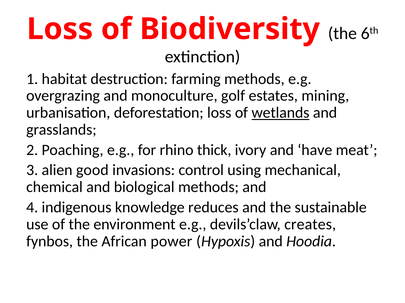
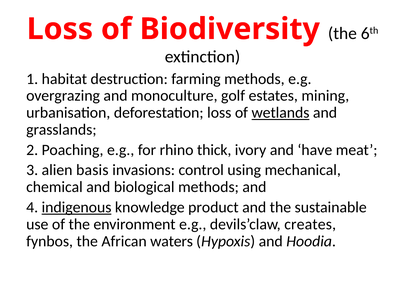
good: good -> basis
indigenous underline: none -> present
reduces: reduces -> product
power: power -> waters
